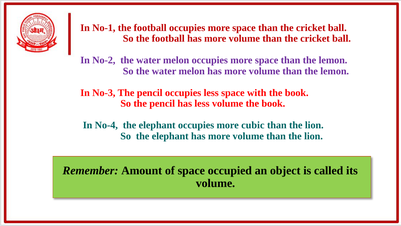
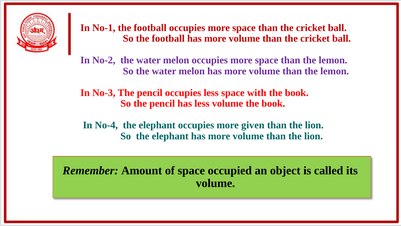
cubic: cubic -> given
